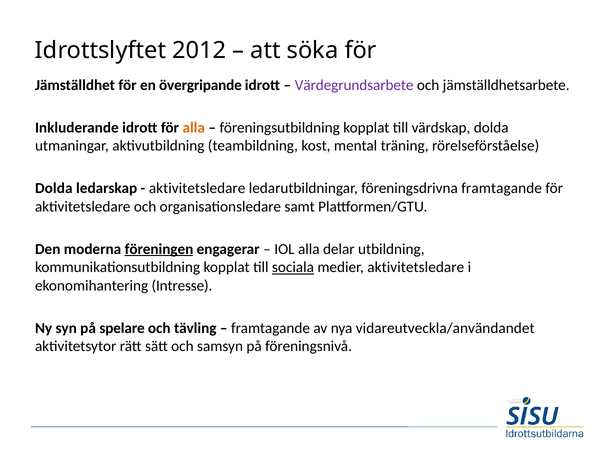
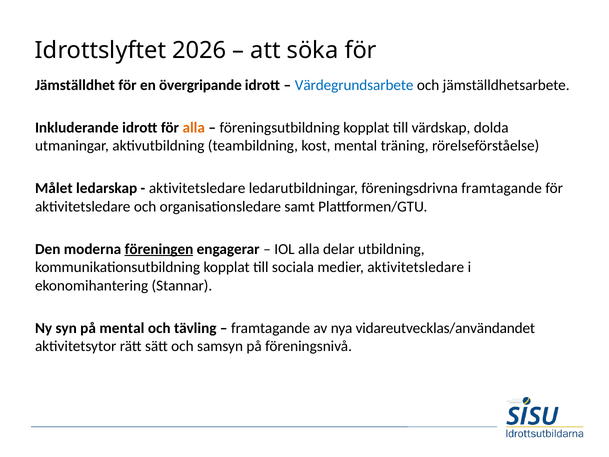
2012: 2012 -> 2026
Värdegrundsarbete colour: purple -> blue
Dolda at (54, 188): Dolda -> Målet
sociala underline: present -> none
Intresse: Intresse -> Stannar
på spelare: spelare -> mental
vidareutveckla/användandet: vidareutveckla/användandet -> vidareutvecklas/användandet
